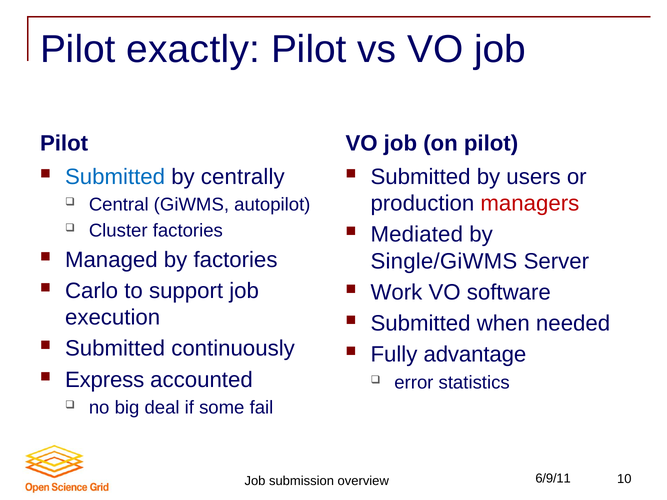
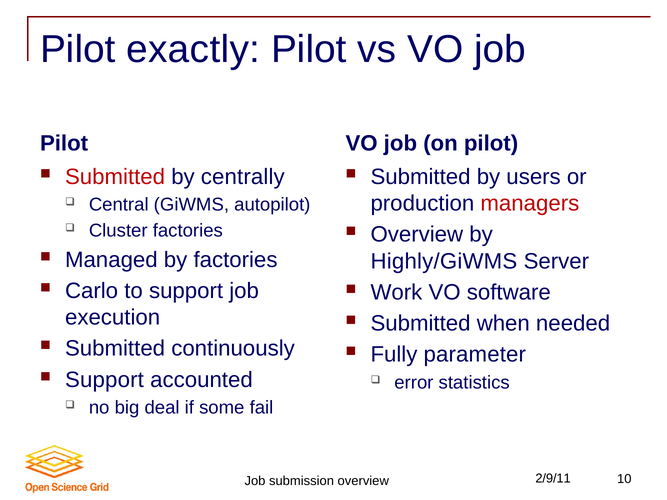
Submitted at (115, 177) colour: blue -> red
Mediated at (417, 235): Mediated -> Overview
Single/GiWMS: Single/GiWMS -> Highly/GiWMS
advantage: advantage -> parameter
Express at (105, 380): Express -> Support
6/9/11: 6/9/11 -> 2/9/11
